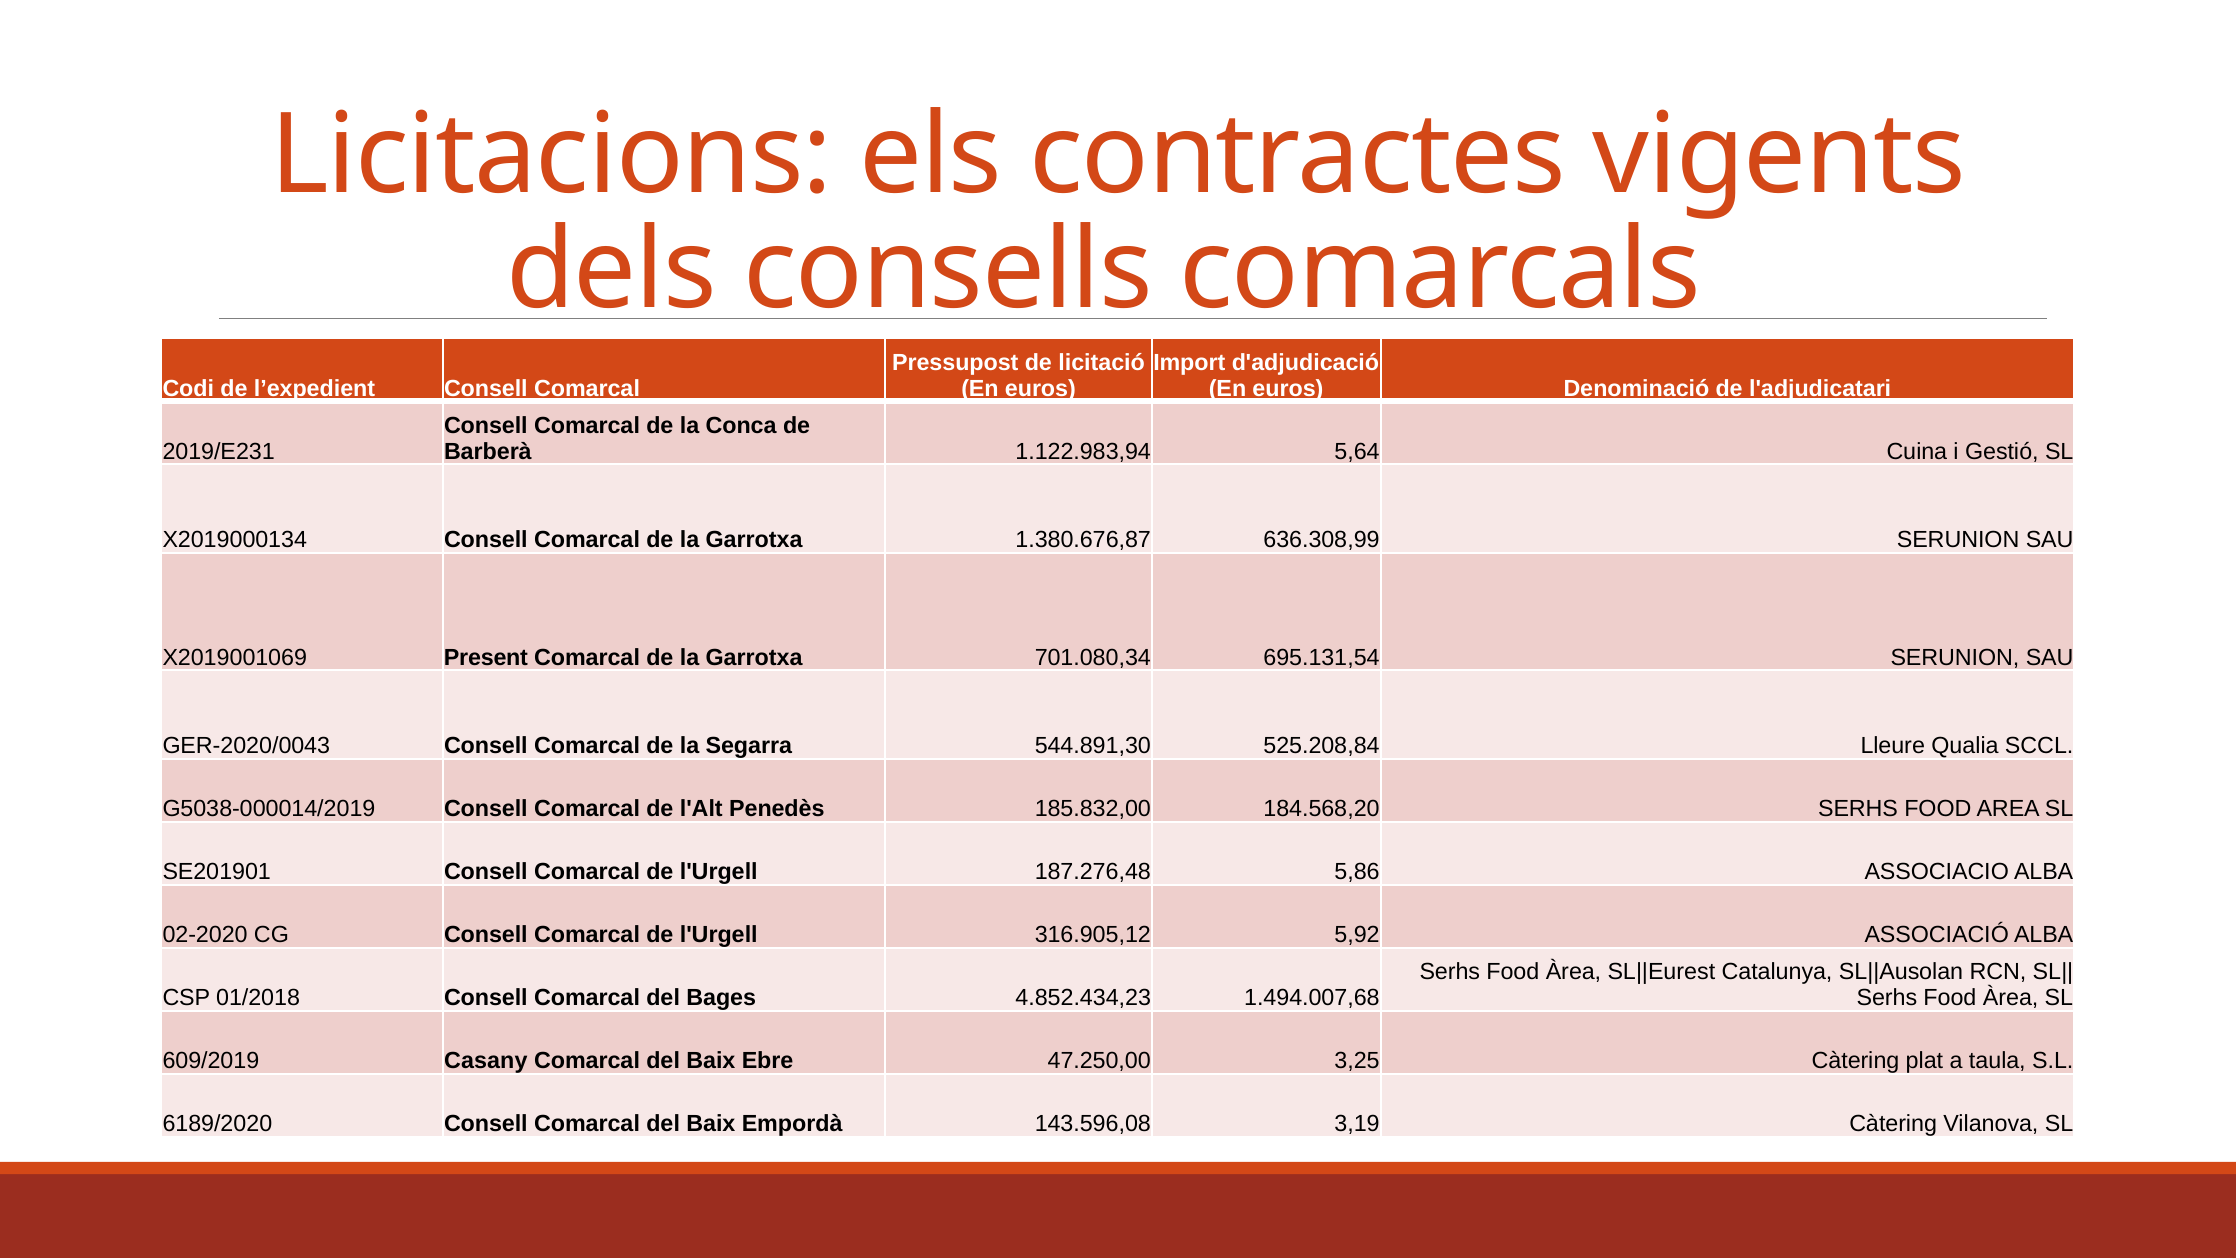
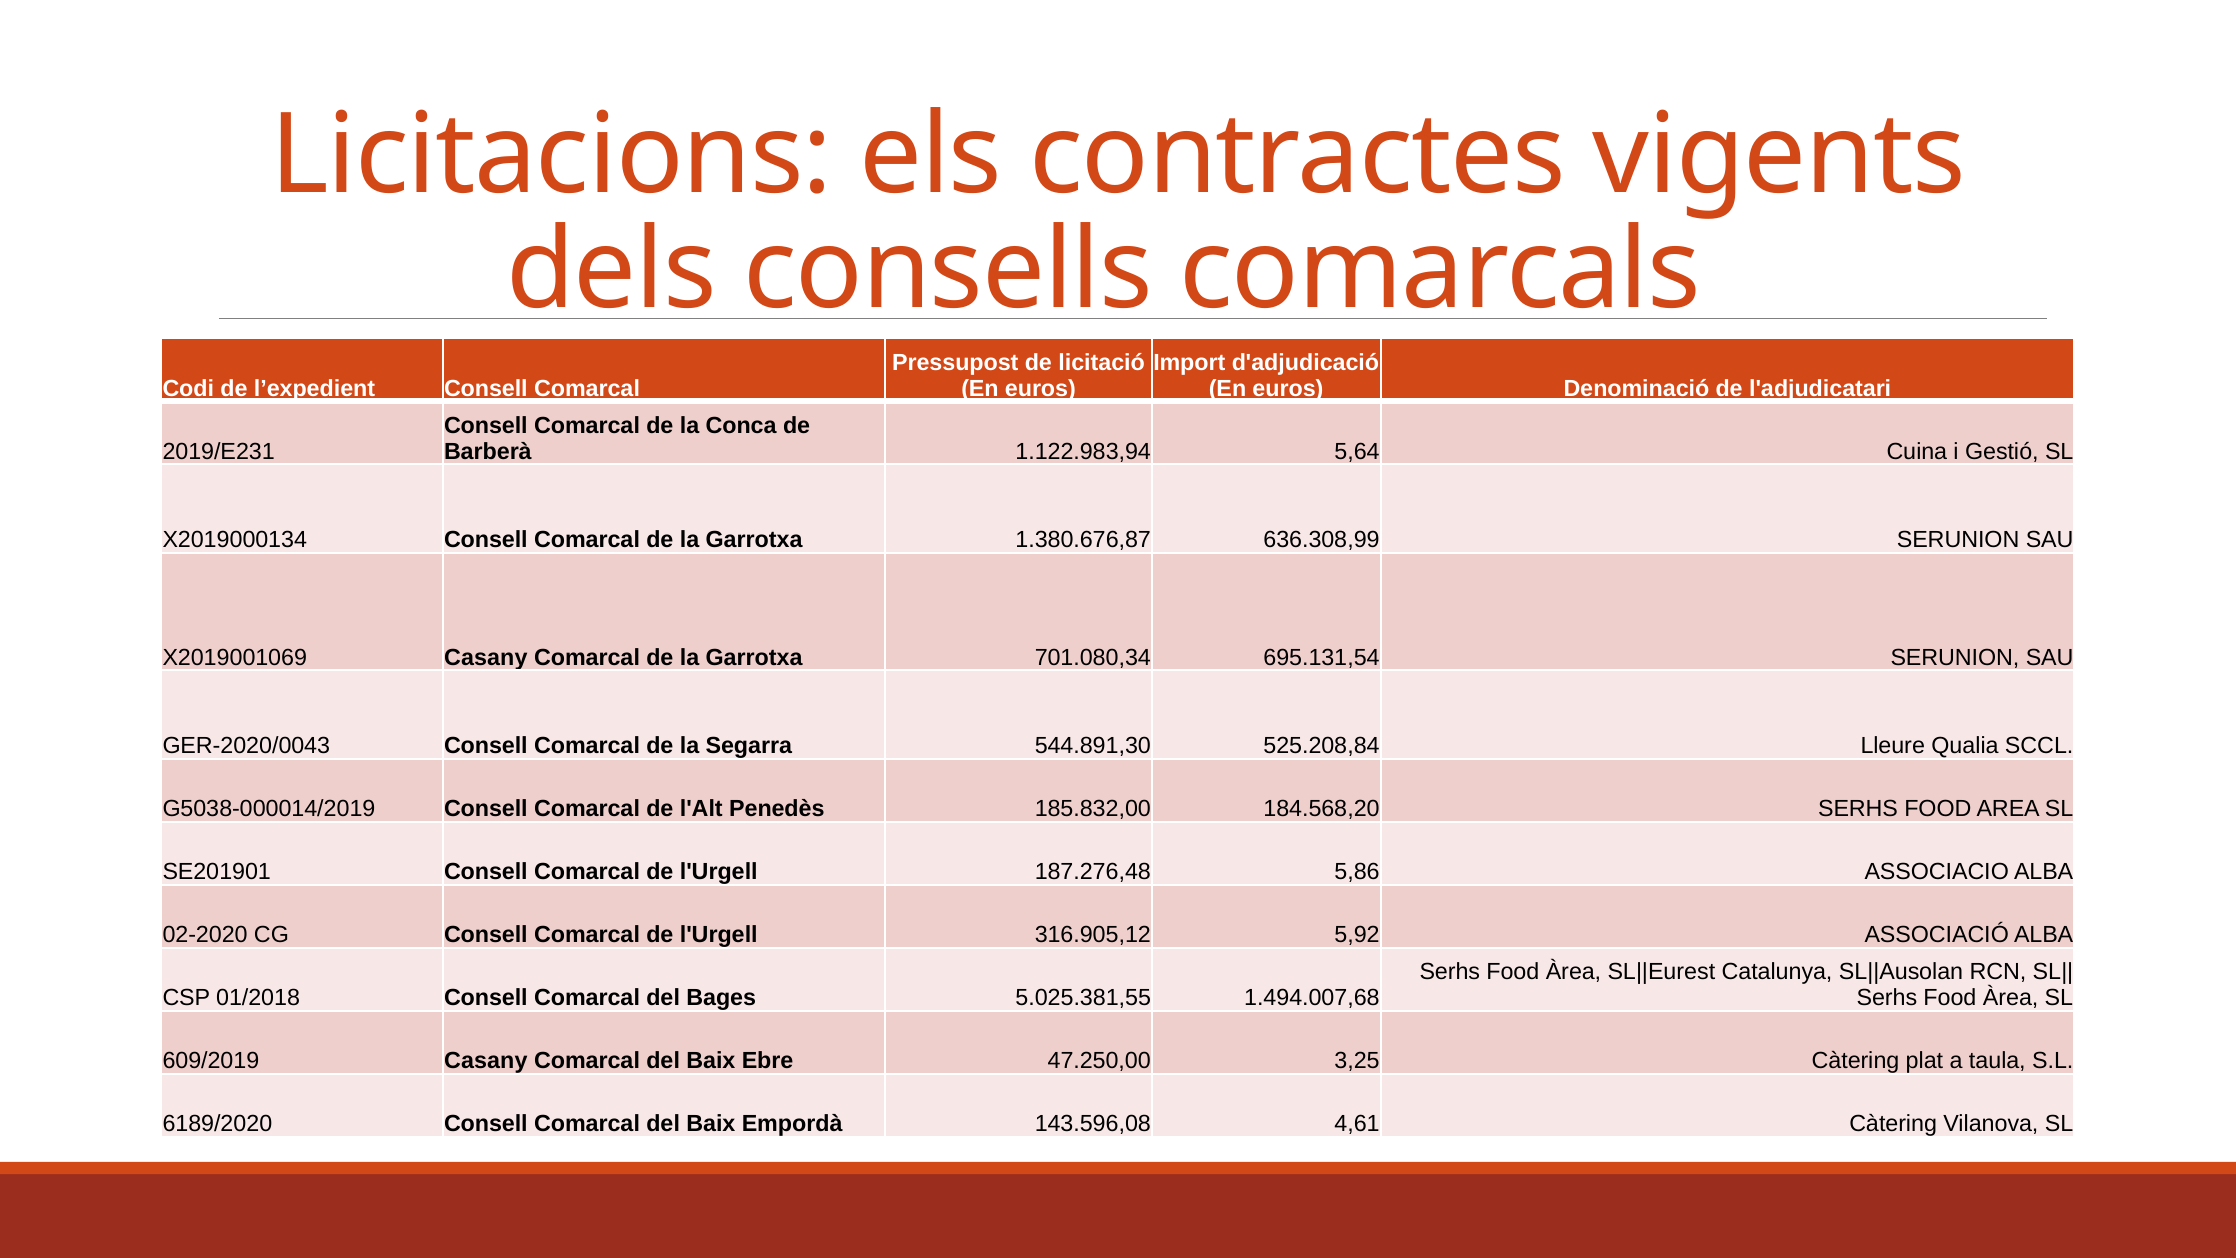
X2019001069 Present: Present -> Casany
4.852.434,23: 4.852.434,23 -> 5.025.381,55
3,19: 3,19 -> 4,61
